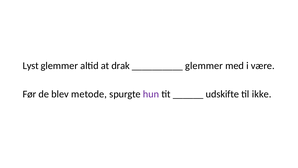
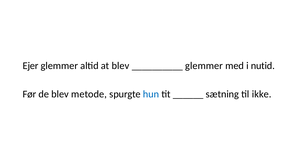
Lyst: Lyst -> Ejer
at drak: drak -> blev
være: være -> nutid
hun colour: purple -> blue
udskifte: udskifte -> sætning
